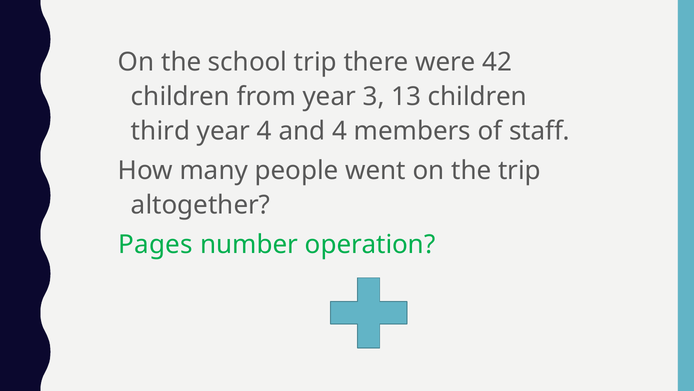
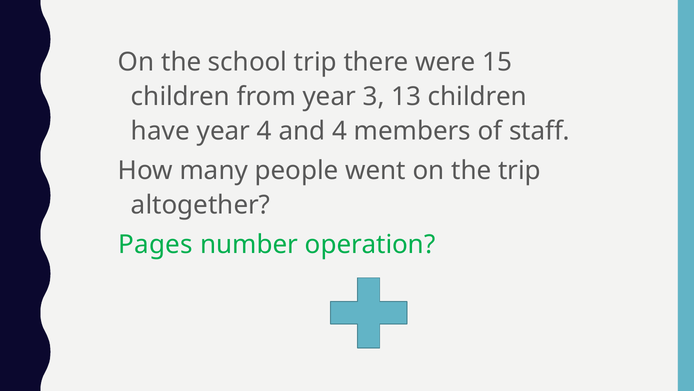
42: 42 -> 15
third: third -> have
